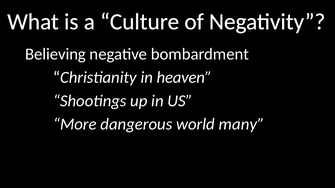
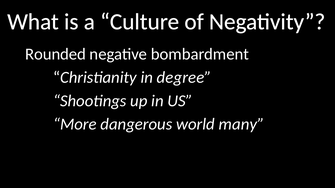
Believing: Believing -> Rounded
heaven: heaven -> degree
